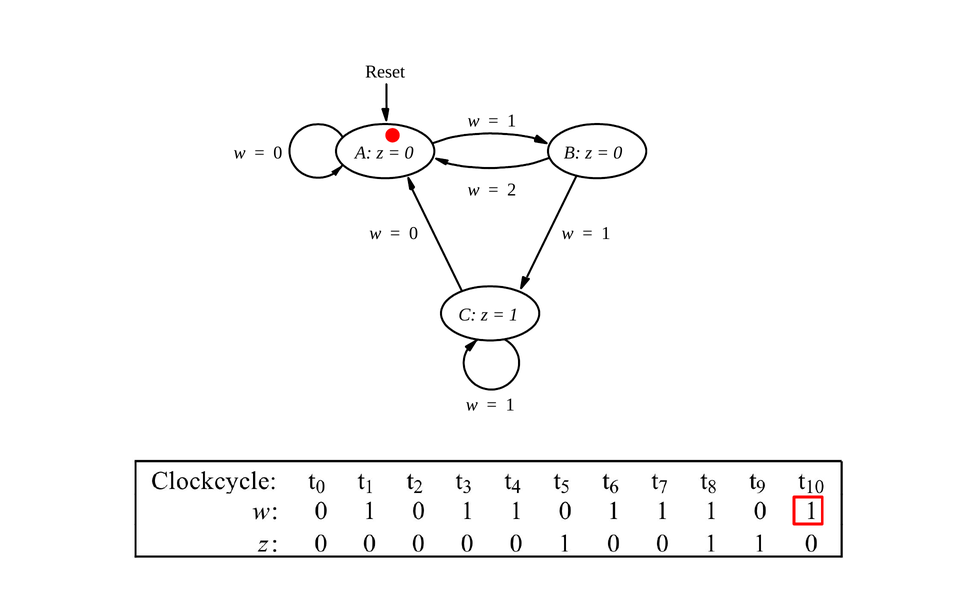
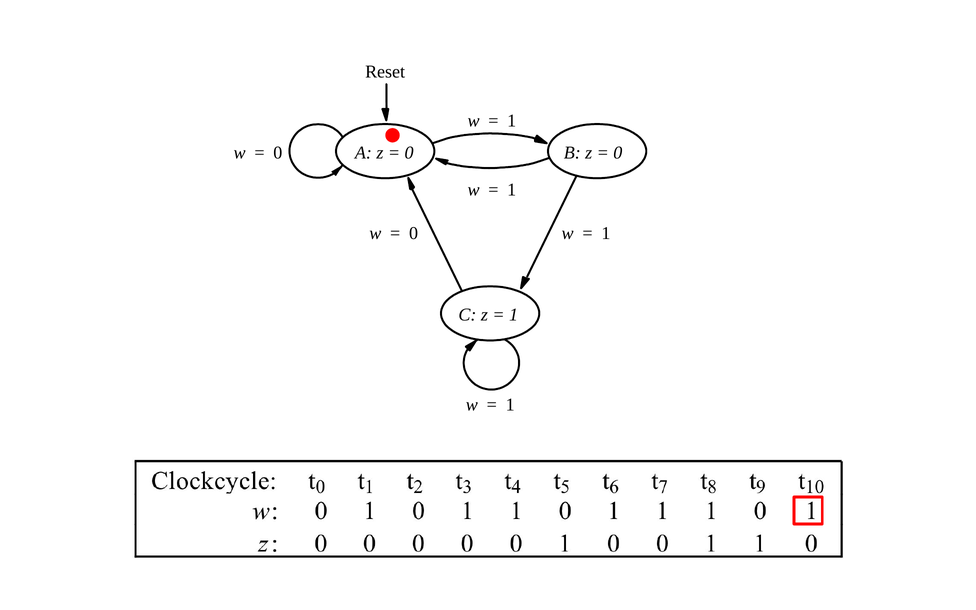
2 at (512, 190): 2 -> 1
